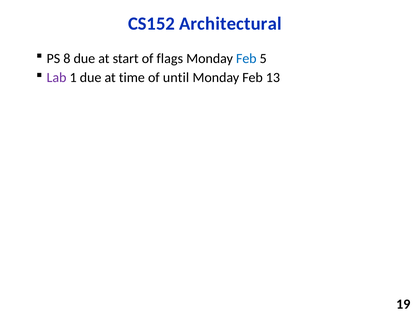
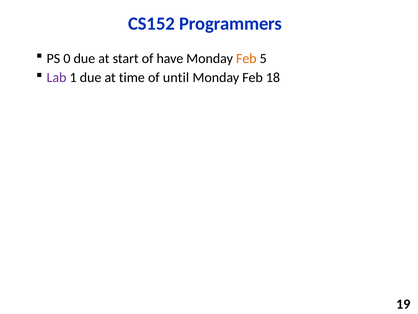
Architectural: Architectural -> Programmers
8: 8 -> 0
flags: flags -> have
Feb at (246, 58) colour: blue -> orange
13: 13 -> 18
